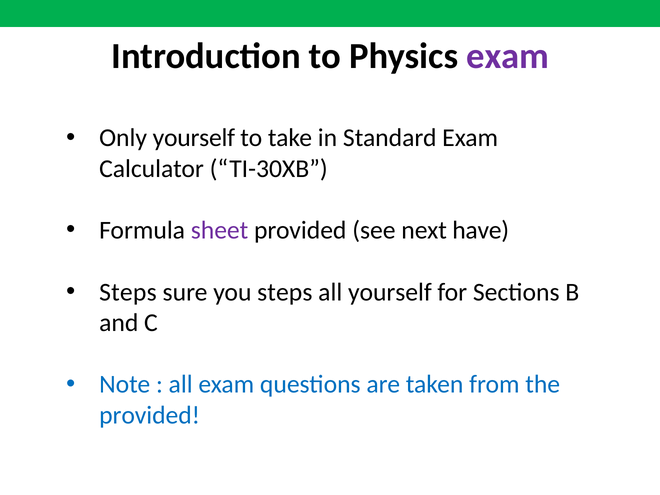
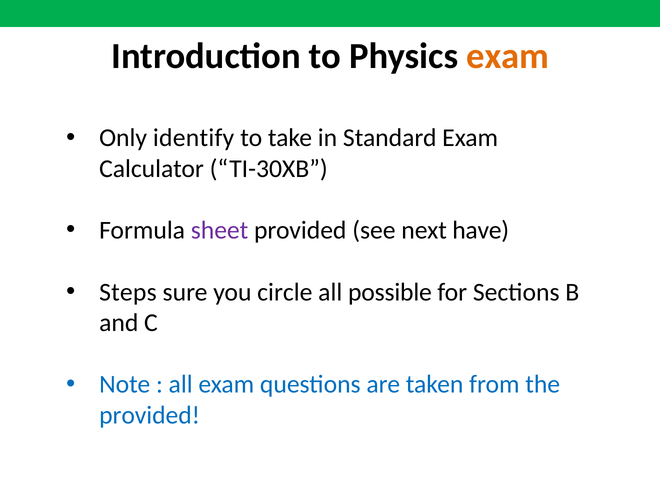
exam at (508, 56) colour: purple -> orange
Only yourself: yourself -> identify
you steps: steps -> circle
all yourself: yourself -> possible
